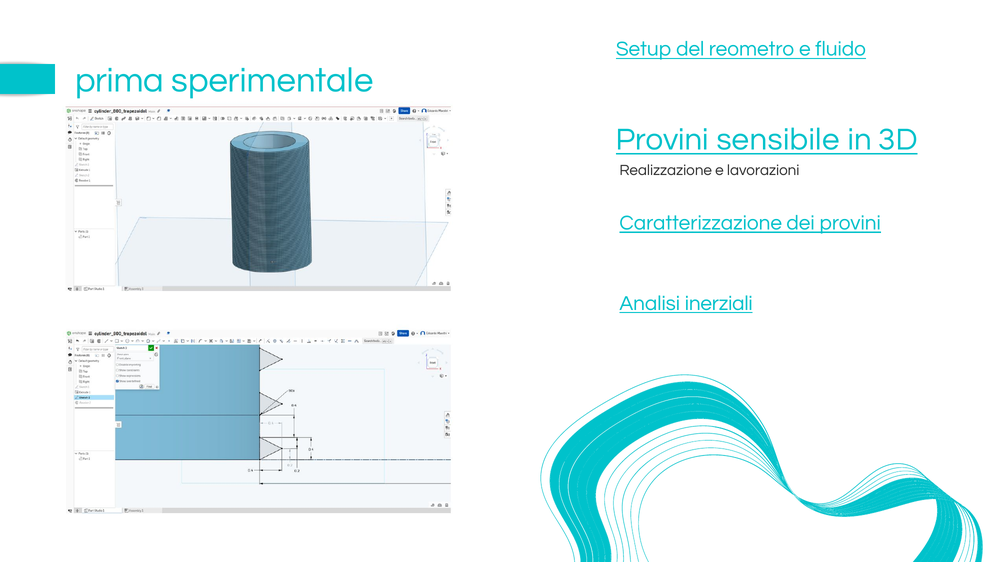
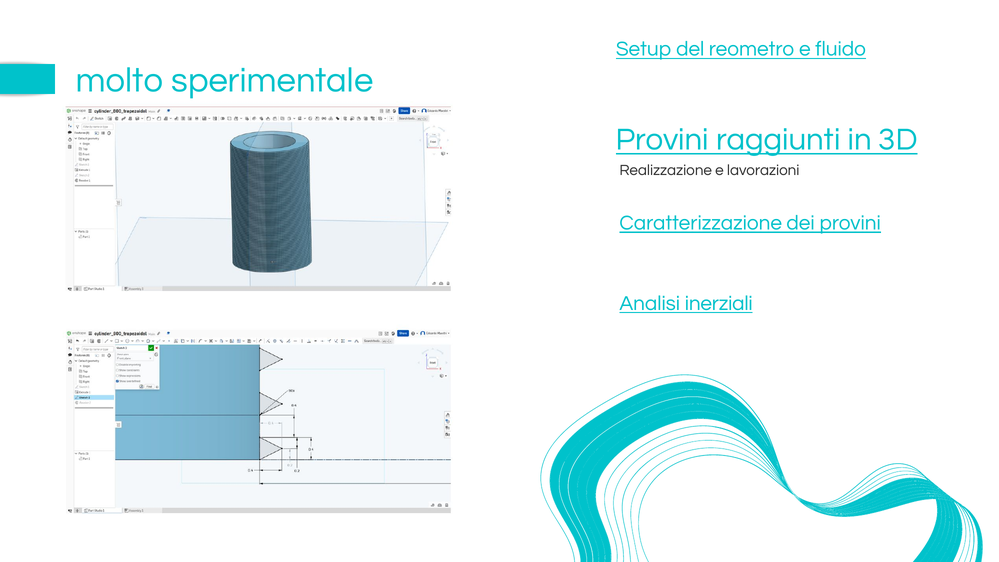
prima: prima -> molto
sensibile: sensibile -> raggiunti
